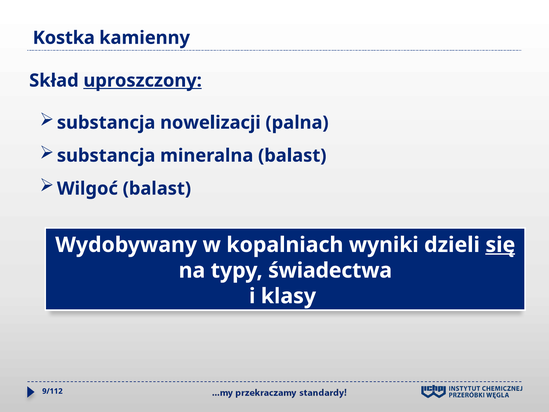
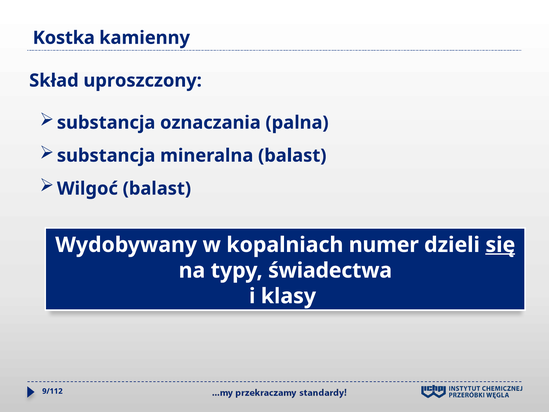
uproszczony underline: present -> none
nowelizacji: nowelizacji -> oznaczania
wyniki: wyniki -> numer
